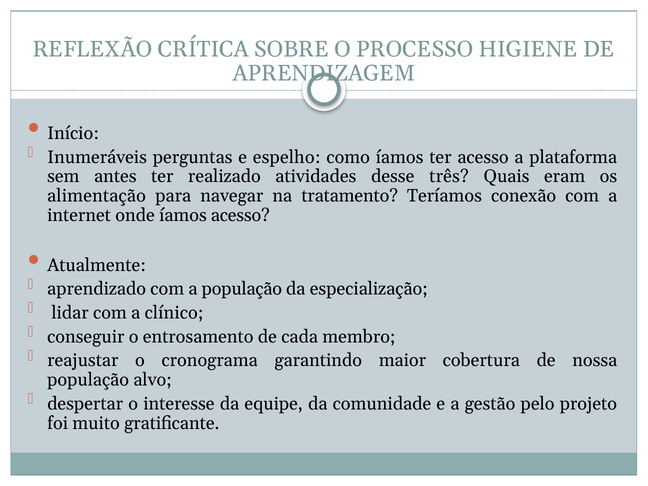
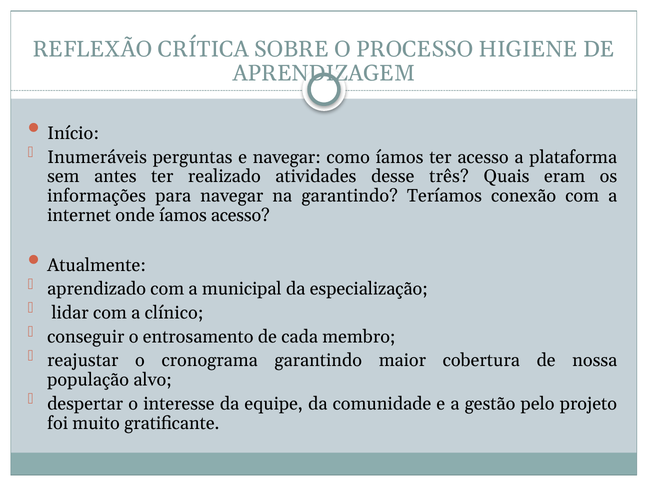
e espelho: espelho -> navegar
alimentação: alimentação -> informações
na tratamento: tratamento -> garantindo
a população: população -> municipal
